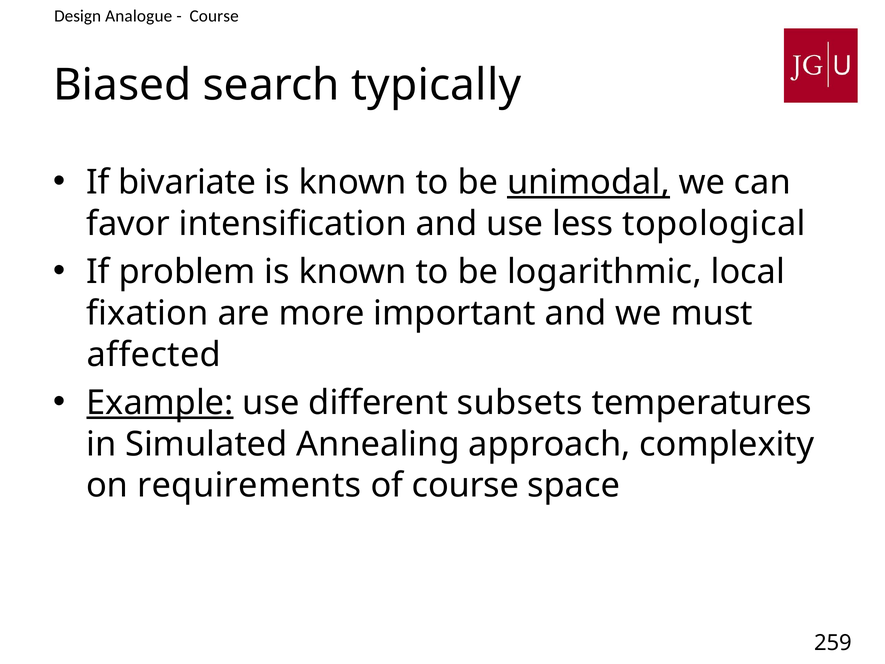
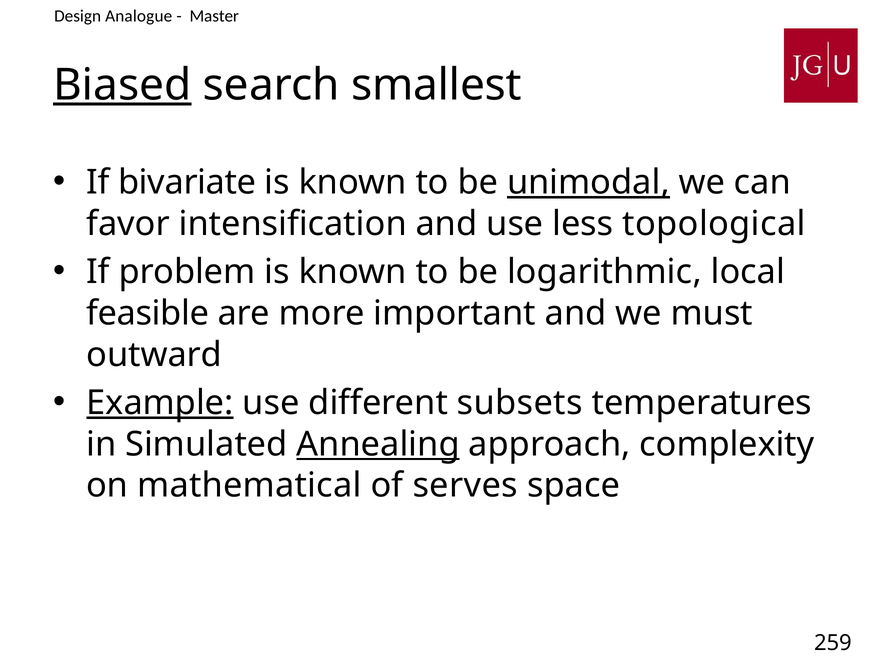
Course at (214, 16): Course -> Master
Biased underline: none -> present
typically: typically -> smallest
fixation: fixation -> feasible
affected: affected -> outward
Annealing underline: none -> present
requirements: requirements -> mathematical
of course: course -> serves
